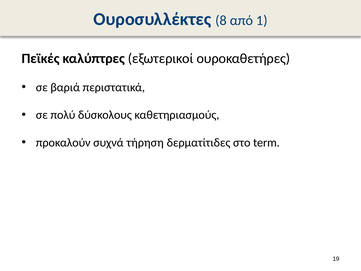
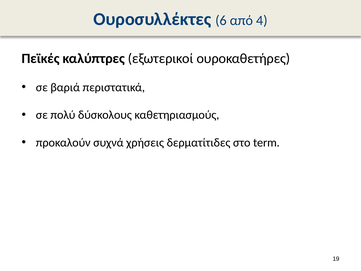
8: 8 -> 6
1: 1 -> 4
τήρηση: τήρηση -> χρήσεις
